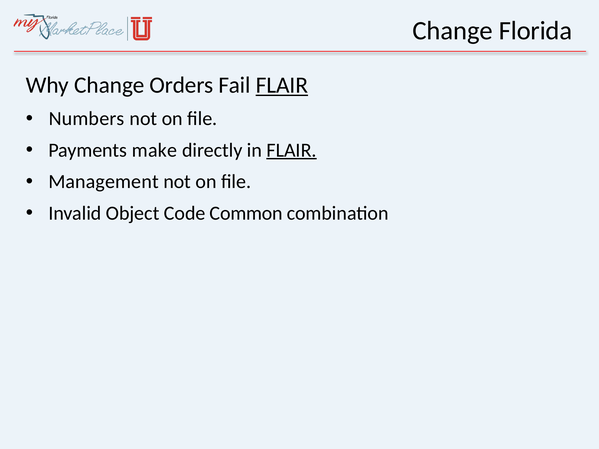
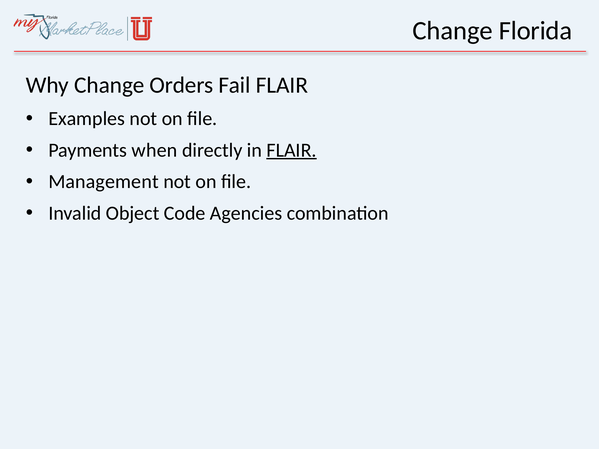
FLAIR at (282, 85) underline: present -> none
Numbers: Numbers -> Examples
make: make -> when
Common: Common -> Agencies
